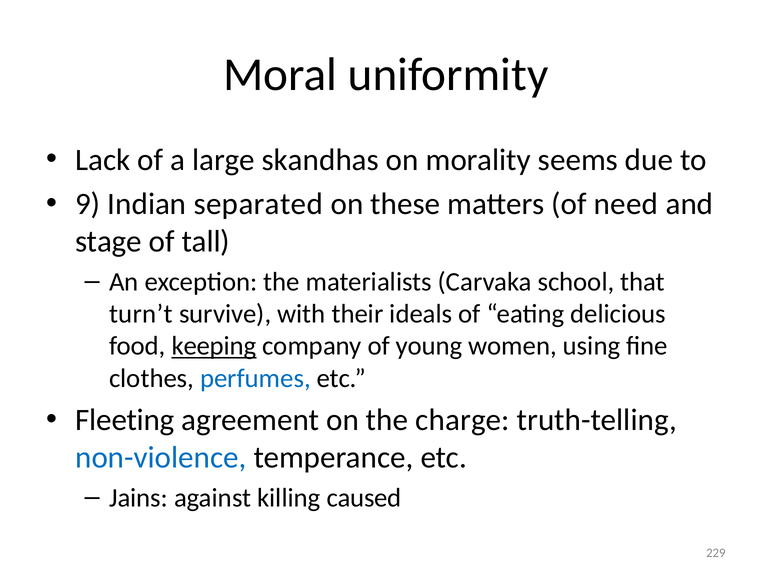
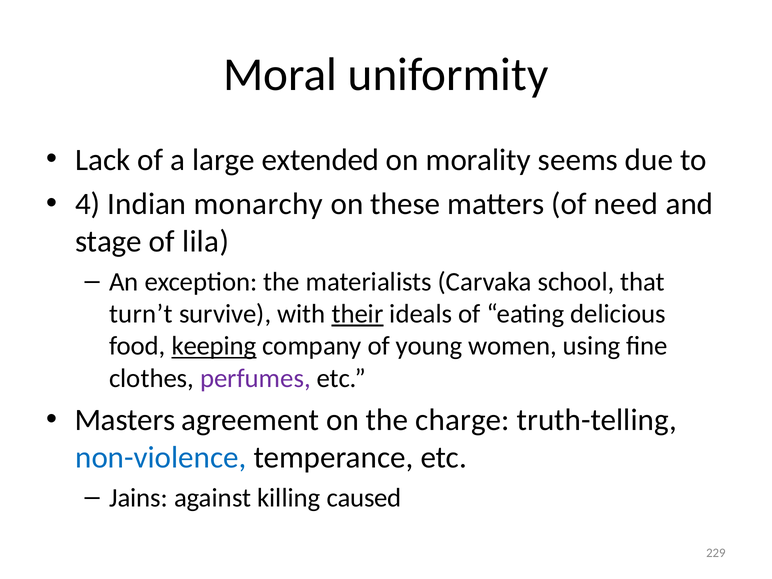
skandhas: skandhas -> extended
9: 9 -> 4
separated: separated -> monarchy
tall: tall -> lila
their underline: none -> present
perfumes colour: blue -> purple
Fleeting: Fleeting -> Masters
